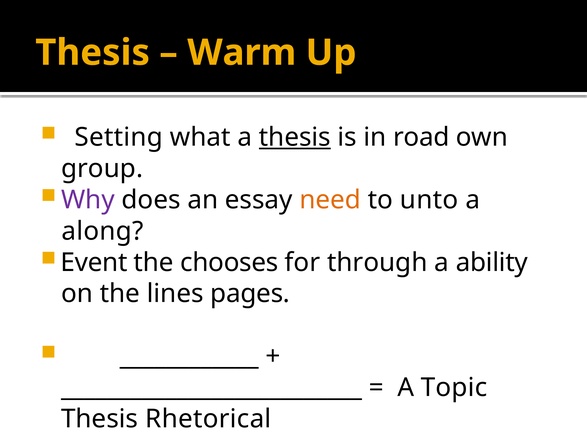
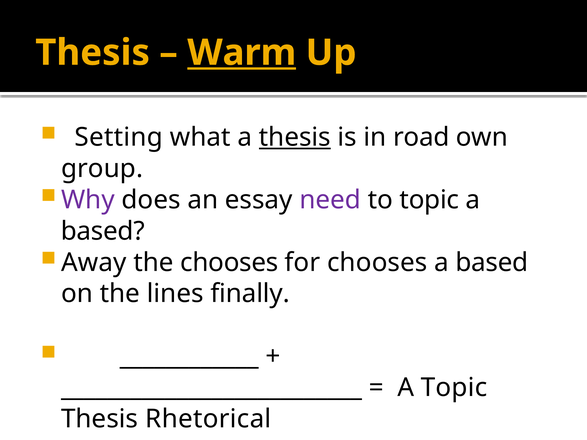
Warm underline: none -> present
need colour: orange -> purple
to unto: unto -> topic
along at (103, 231): along -> based
Event: Event -> Away
for through: through -> chooses
ability at (492, 263): ability -> based
pages: pages -> finally
